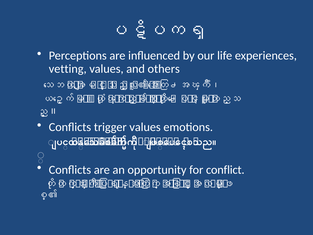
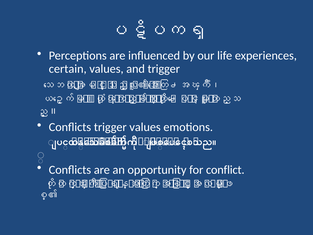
vetting: vetting -> certain
and others: others -> trigger
